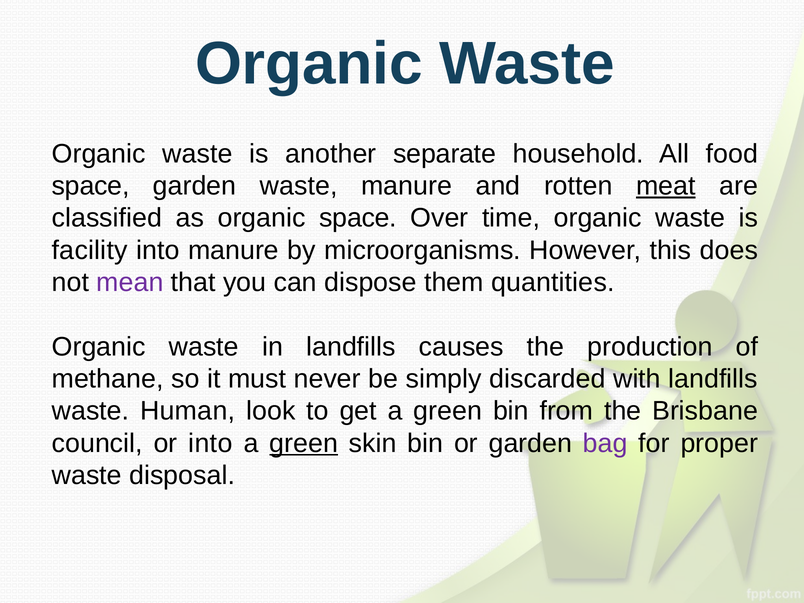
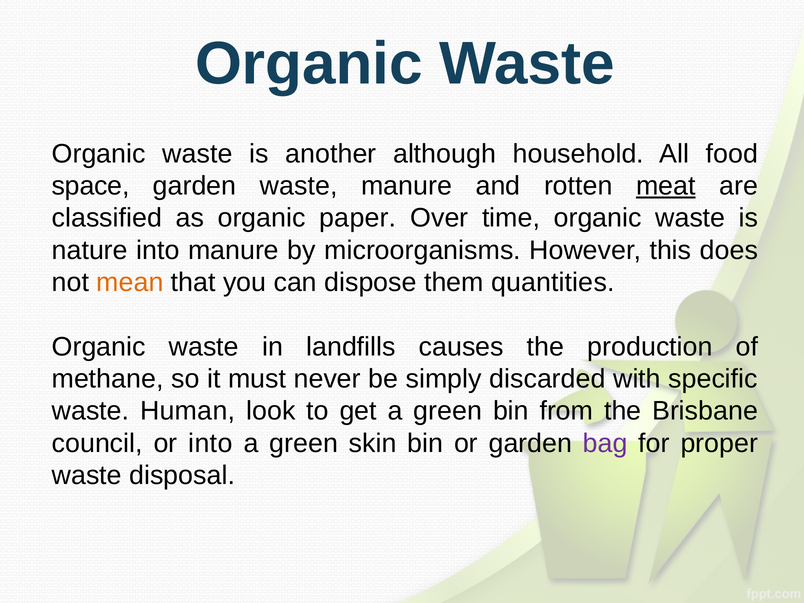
separate: separate -> although
organic space: space -> paper
facility: facility -> nature
mean colour: purple -> orange
with landfills: landfills -> specific
green at (304, 443) underline: present -> none
